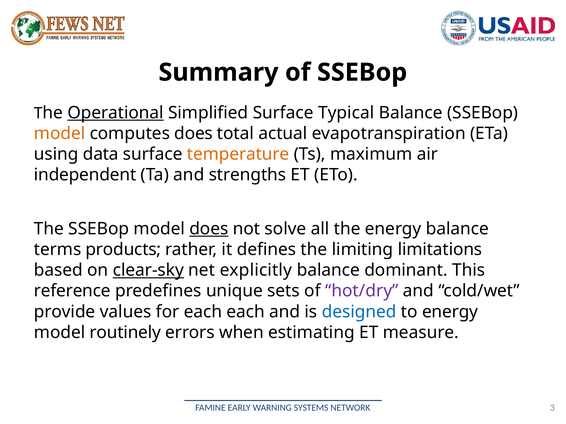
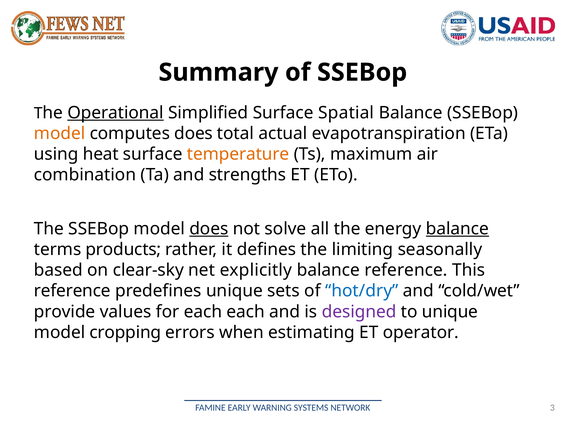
Typical: Typical -> Spatial
data: data -> heat
independent: independent -> combination
balance at (457, 229) underline: none -> present
limitations: limitations -> seasonally
clear-sky underline: present -> none
balance dominant: dominant -> reference
hot/dry colour: purple -> blue
designed colour: blue -> purple
to energy: energy -> unique
routinely: routinely -> cropping
measure: measure -> operator
